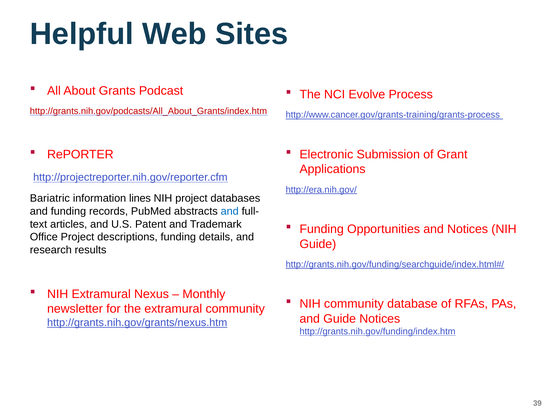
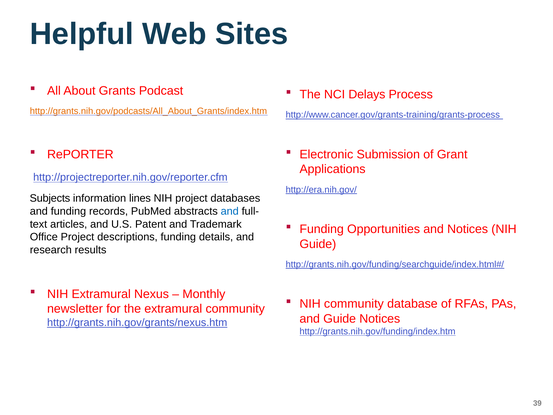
Evolve: Evolve -> Delays
http://grants.nih.gov/podcasts/All_About_Grants/index.htm colour: red -> orange
Bariatric: Bariatric -> Subjects
